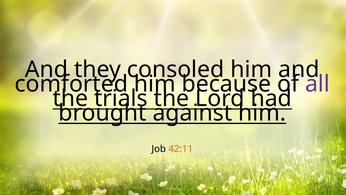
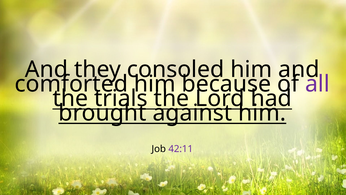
42:11 colour: orange -> purple
